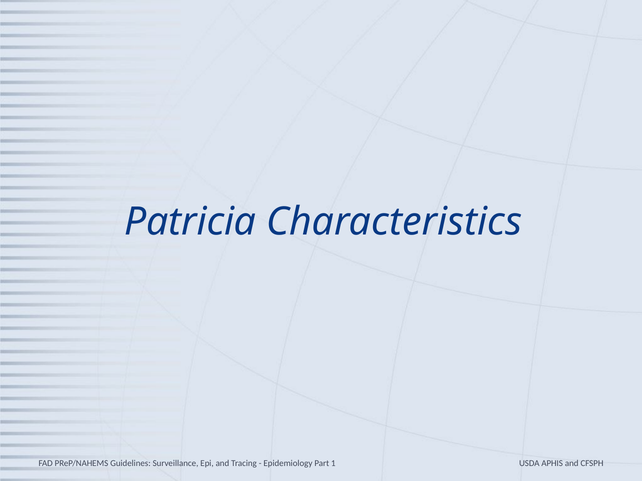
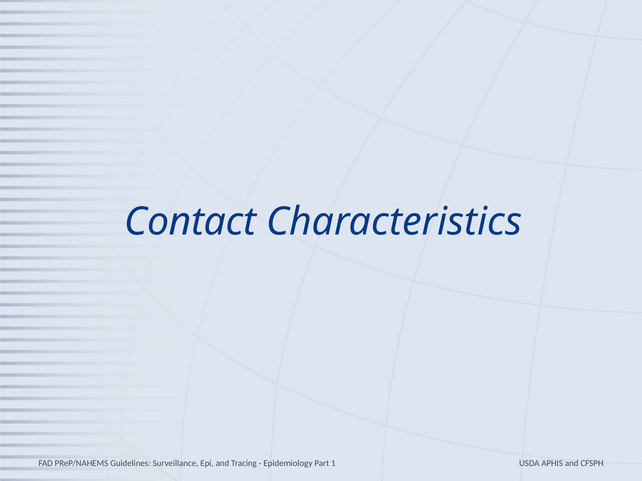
Patricia: Patricia -> Contact
